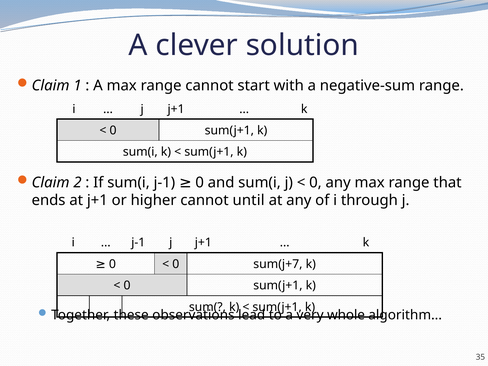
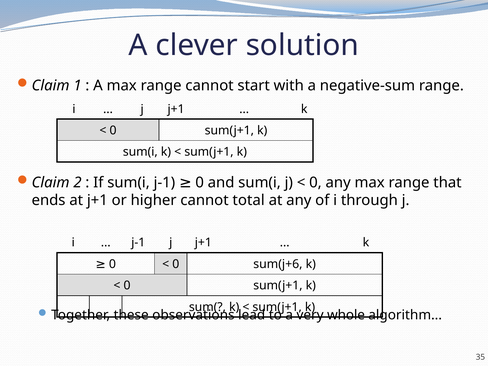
until: until -> total
sum(j+7: sum(j+7 -> sum(j+6
